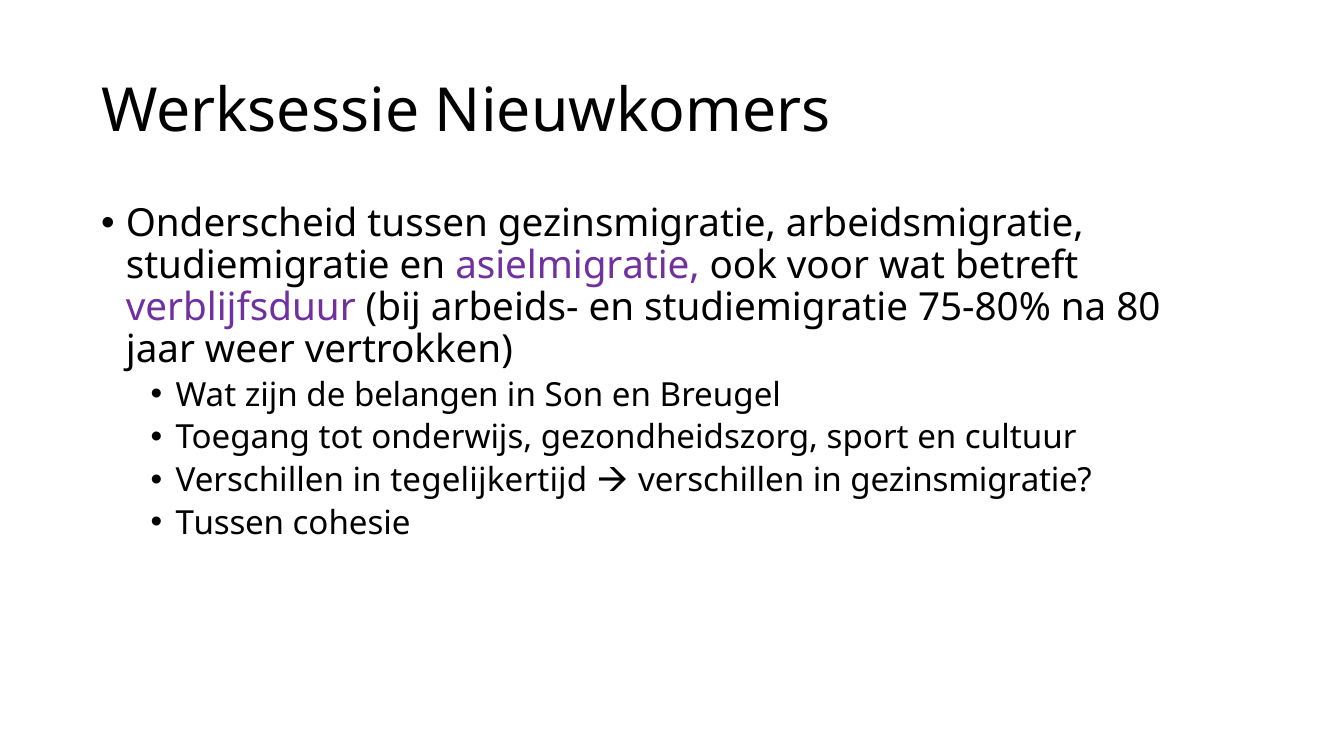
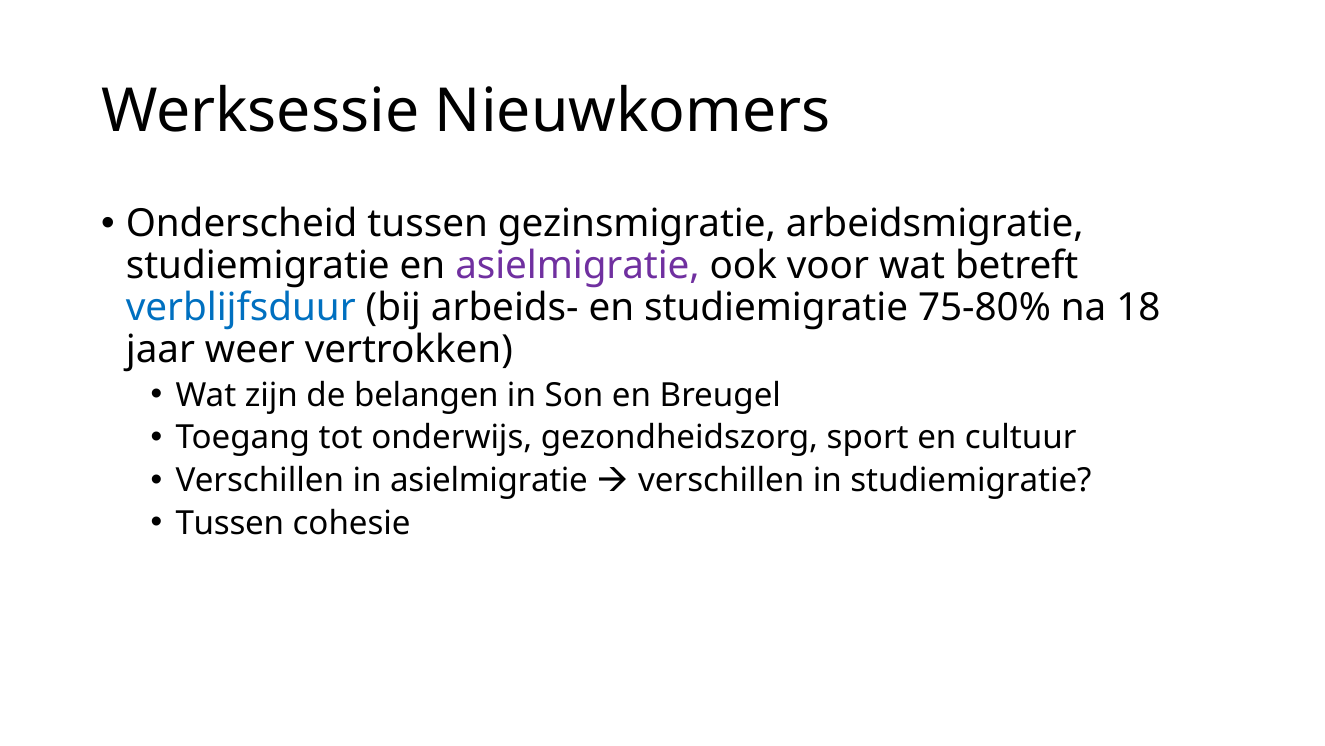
verblijfsduur colour: purple -> blue
80: 80 -> 18
in tegelijkertijd: tegelijkertijd -> asielmigratie
in gezinsmigratie: gezinsmigratie -> studiemigratie
